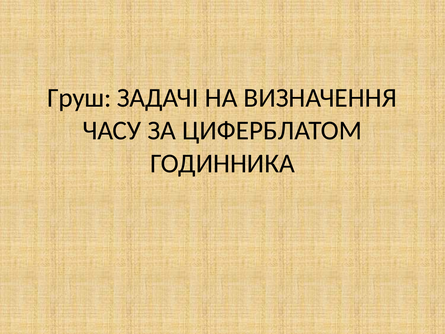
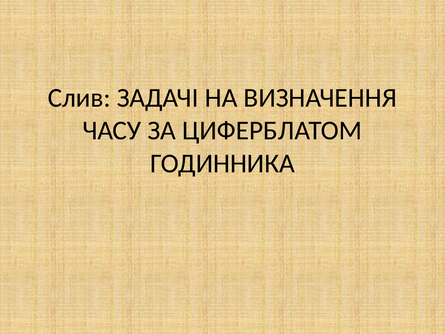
Груш: Груш -> Слив
